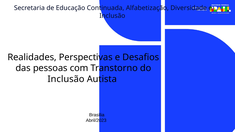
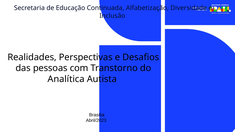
Inclusão at (66, 79): Inclusão -> Analítica
